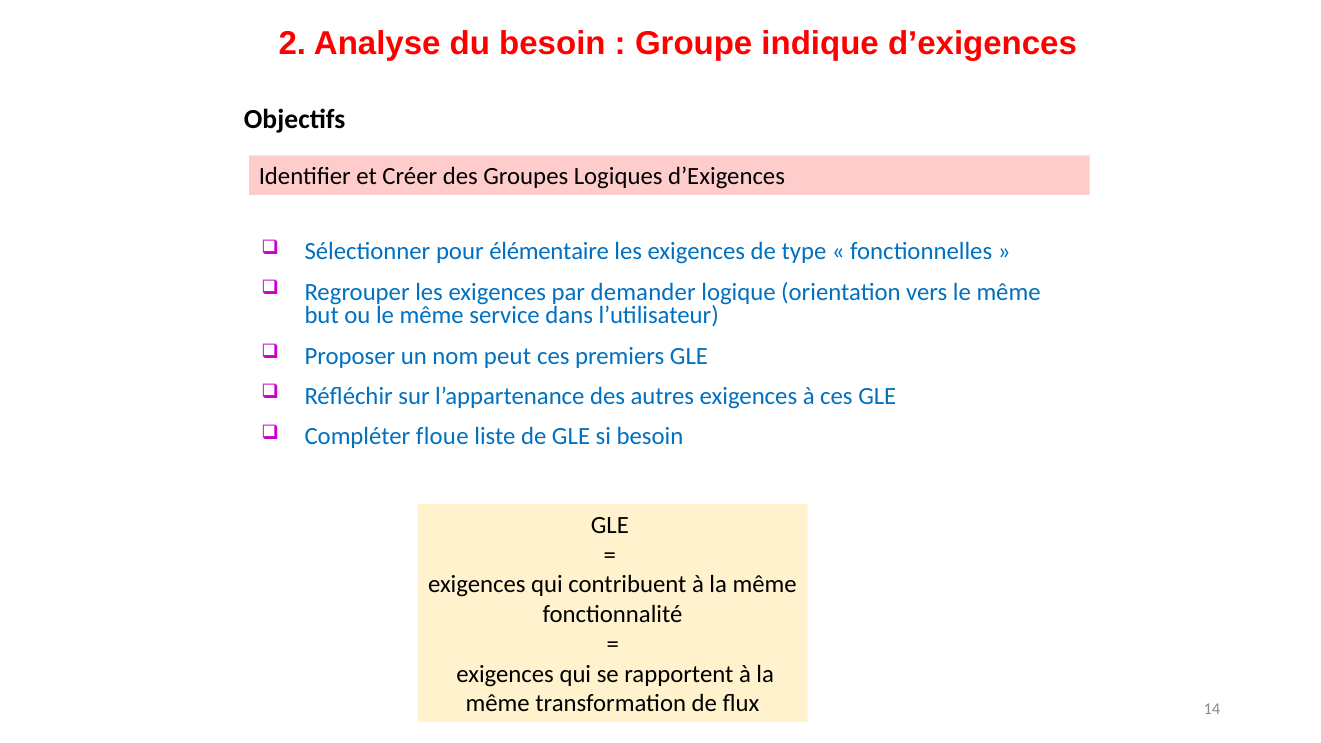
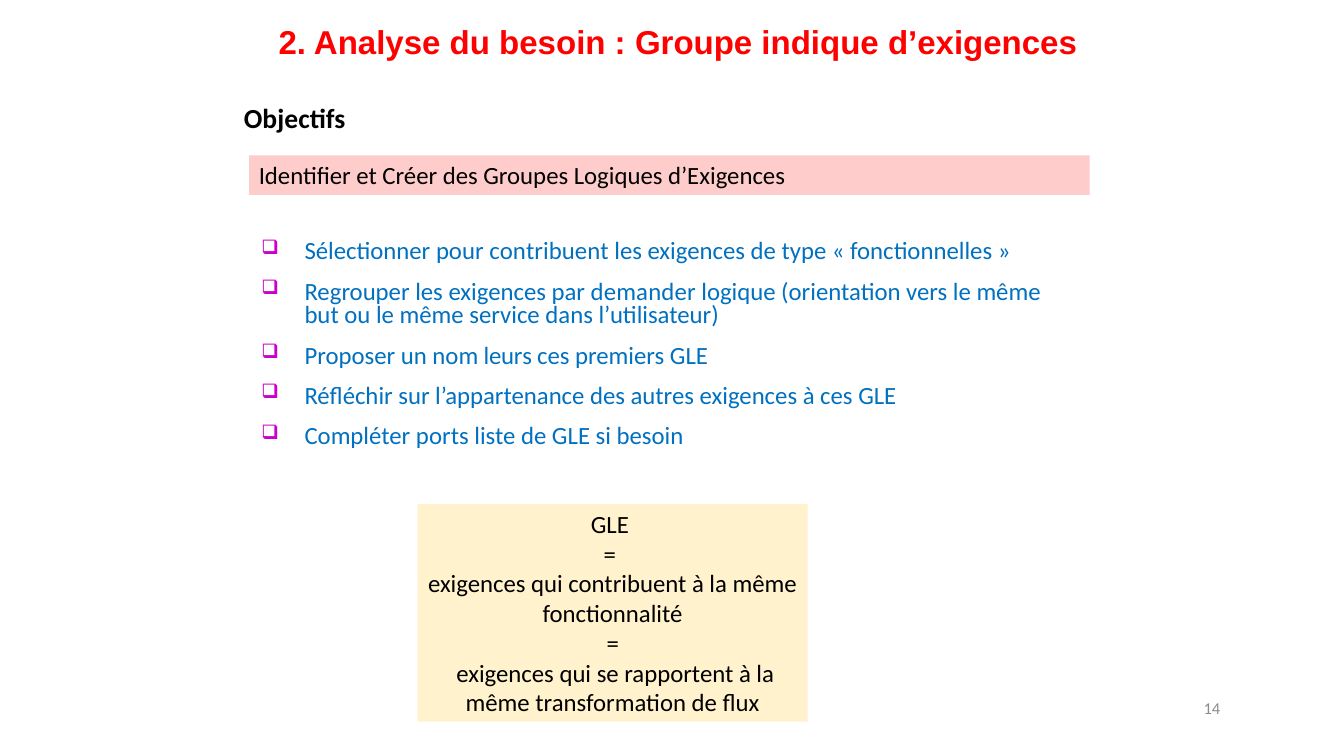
pour élémentaire: élémentaire -> contribuent
peut: peut -> leurs
floue: floue -> ports
